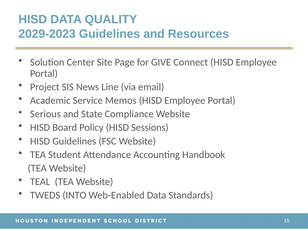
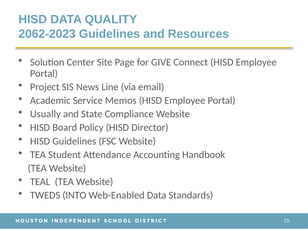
2029-2023: 2029-2023 -> 2062-2023
Serious: Serious -> Usually
Sessions: Sessions -> Director
